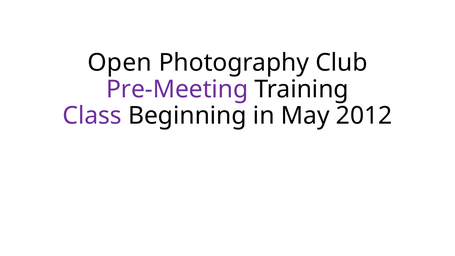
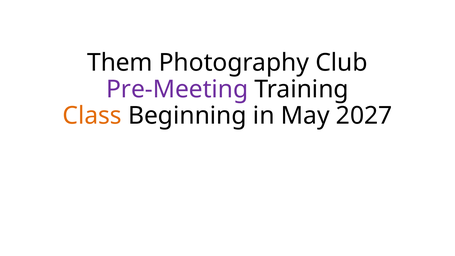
Open: Open -> Them
Class colour: purple -> orange
2012: 2012 -> 2027
